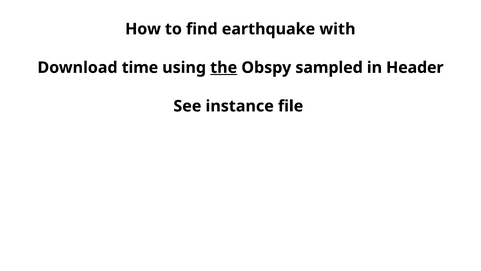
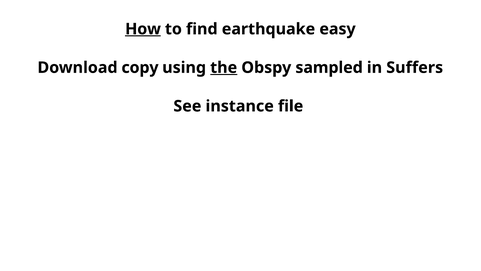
How underline: none -> present
with: with -> easy
time: time -> copy
Header: Header -> Suffers
